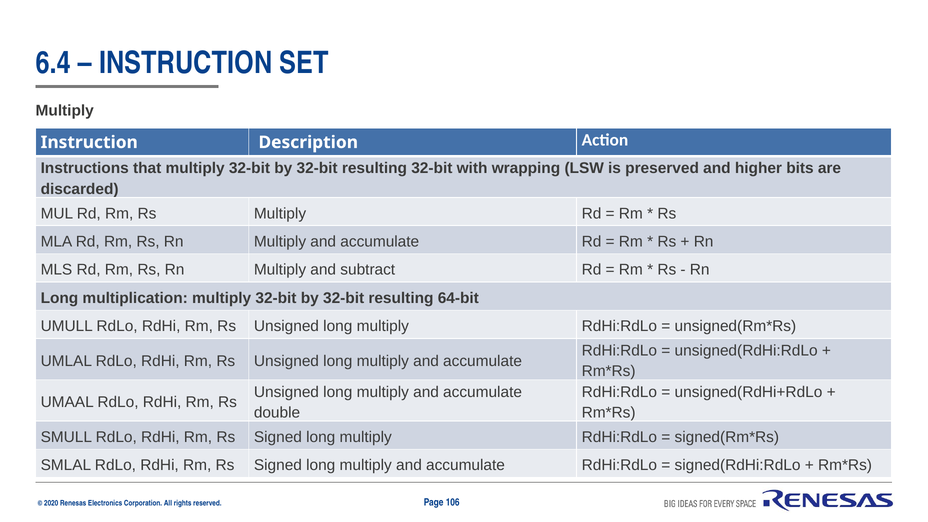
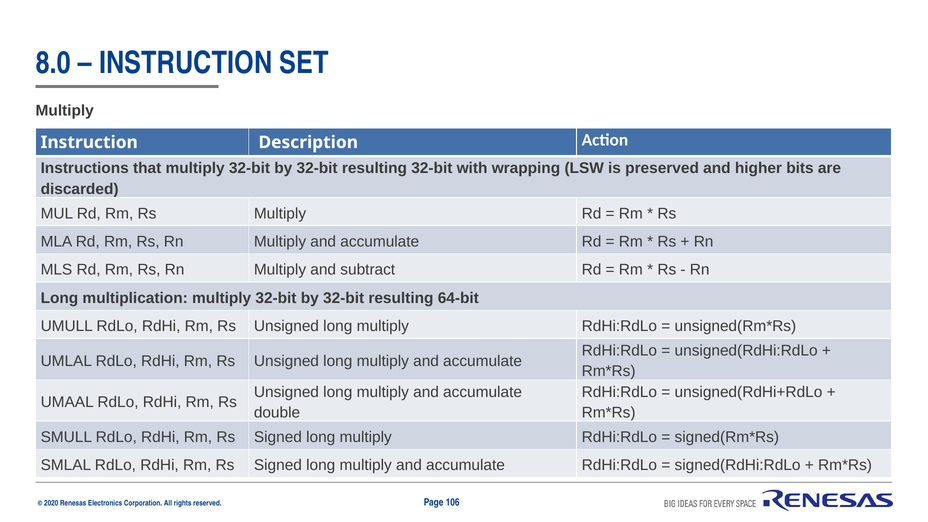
6.4: 6.4 -> 8.0
